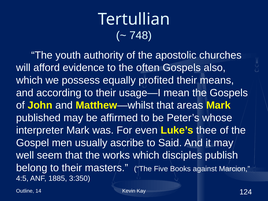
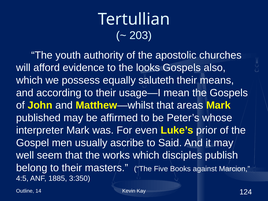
748: 748 -> 203
often: often -> looks
profited: profited -> saluteth
thee: thee -> prior
